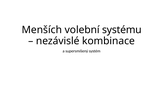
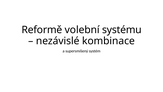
Menších: Menších -> Reformě
